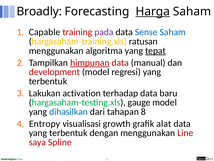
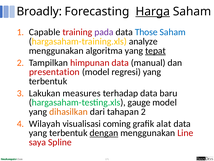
Sense: Sense -> Those
ratusan: ratusan -> analyze
himpunan underline: present -> none
development: development -> presentation
activation: activation -> measures
dihasilkan colour: blue -> orange
tahapan 8: 8 -> 2
Entropy: Entropy -> Wilayah
growth: growth -> coming
dengan underline: none -> present
